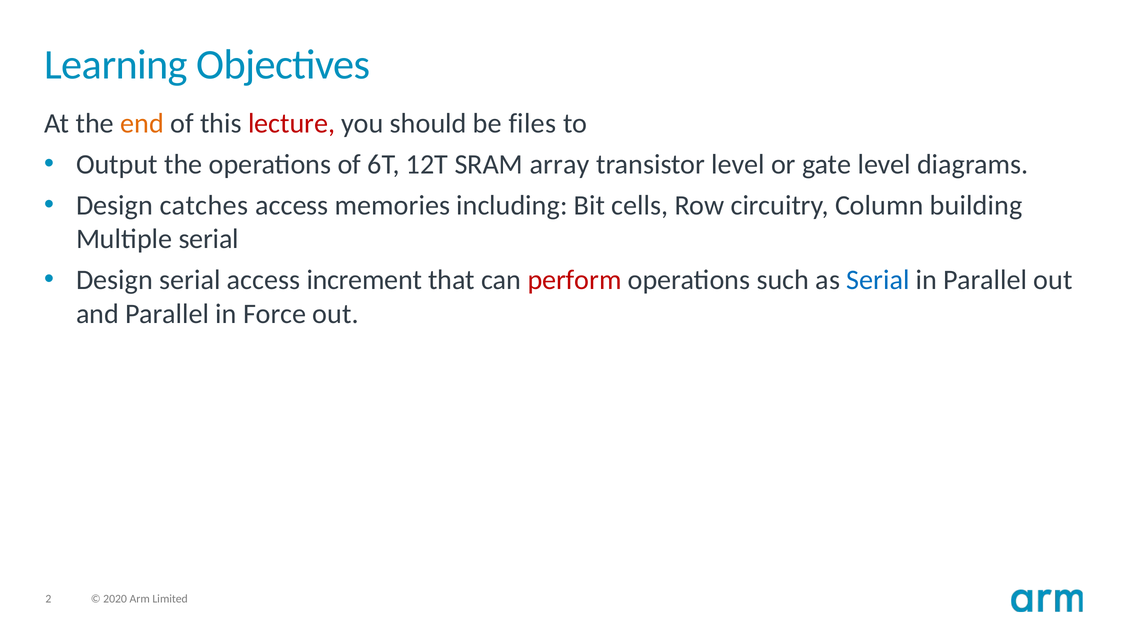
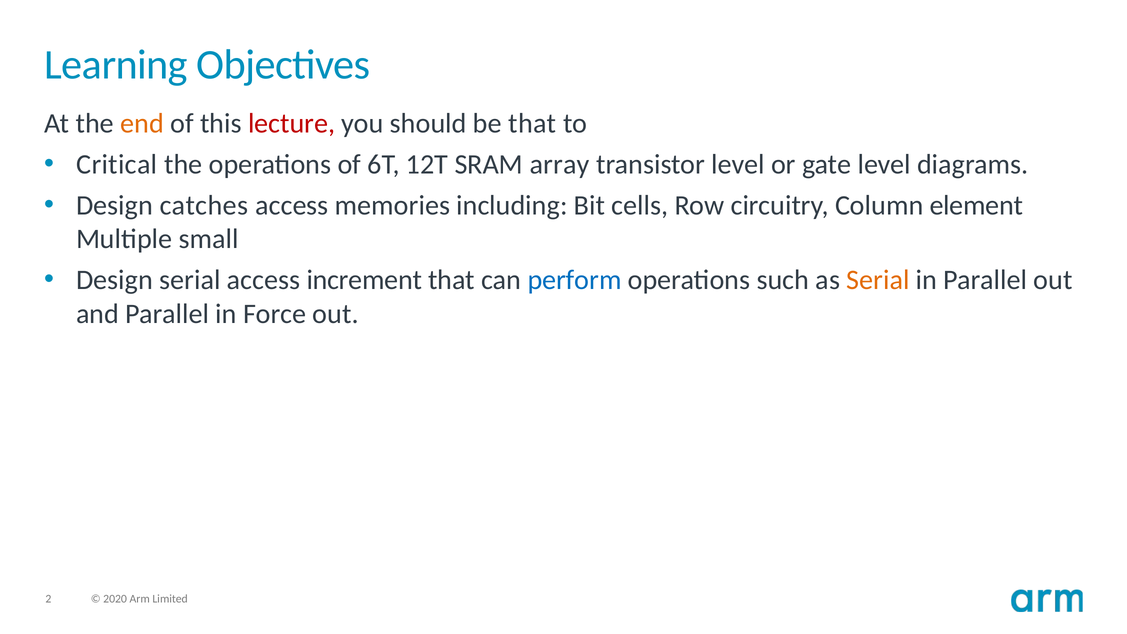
be files: files -> that
Output: Output -> Critical
building: building -> element
Multiple serial: serial -> small
perform colour: red -> blue
Serial at (878, 280) colour: blue -> orange
